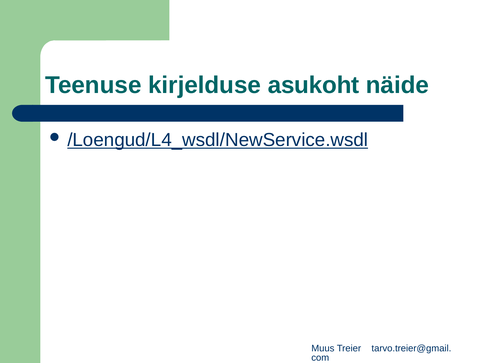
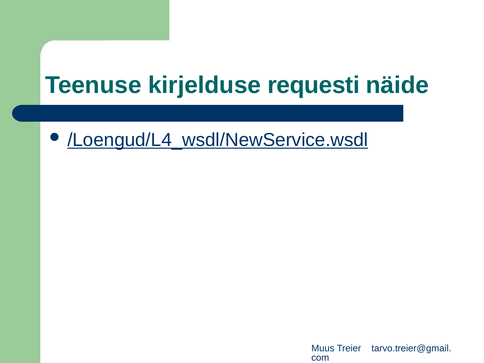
asukoht: asukoht -> requesti
